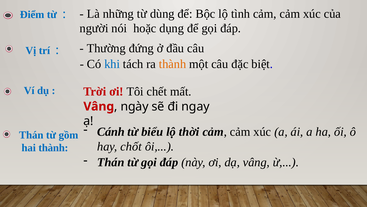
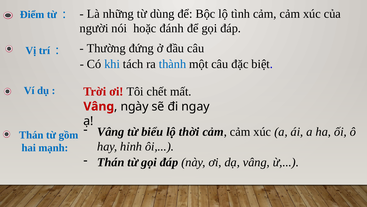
dụng: dụng -> đánh
thành at (173, 64) colour: orange -> blue
Cánh at (111, 131): Cánh -> Vâng
chốt: chốt -> hỉnh
hai thành: thành -> mạnh
